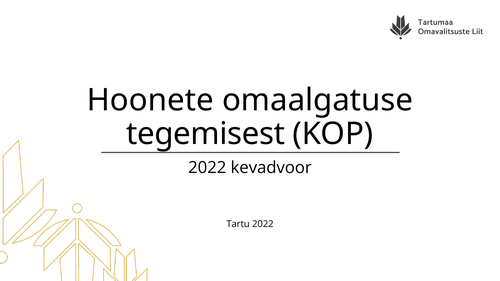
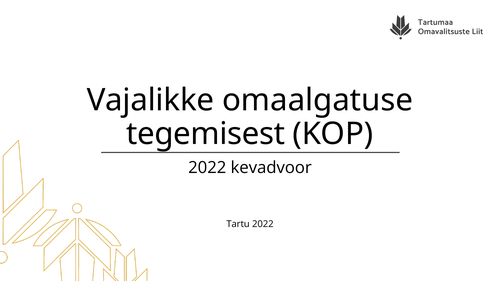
Hoonete: Hoonete -> Vajalikke
